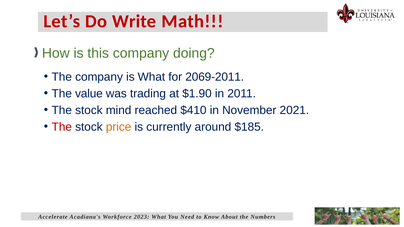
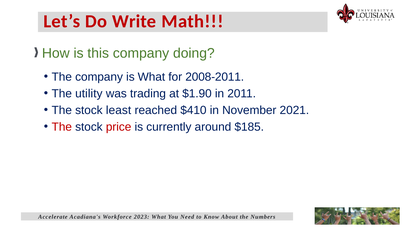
2069-2011: 2069-2011 -> 2008-2011
value: value -> utility
mind: mind -> least
price colour: orange -> red
